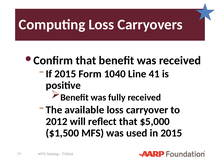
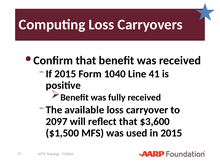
2012: 2012 -> 2097
$5,000: $5,000 -> $3,600
